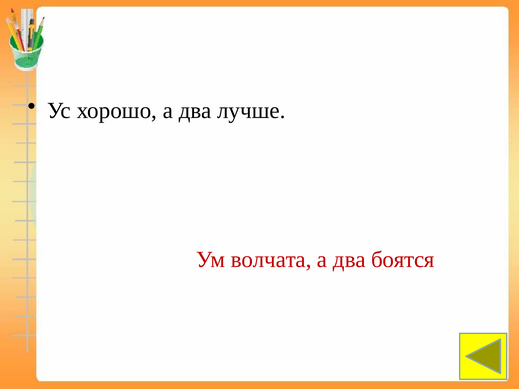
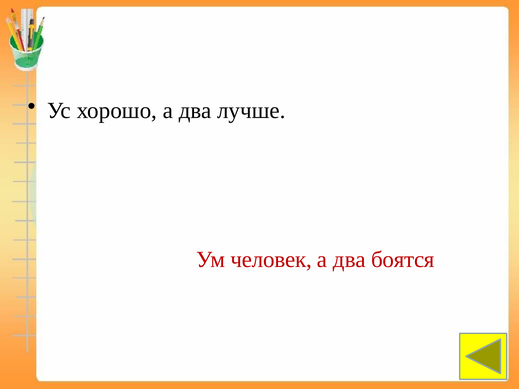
волчата: волчата -> человек
